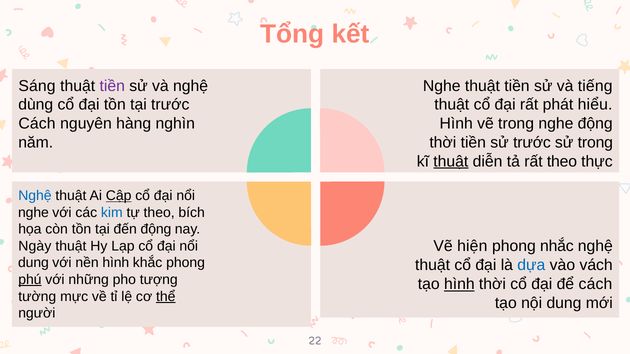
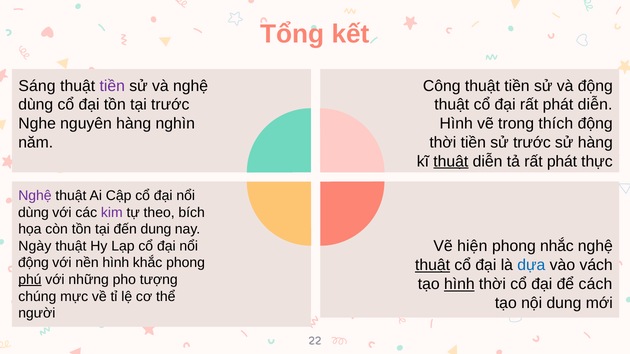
Nghe at (442, 86): Nghe -> Công
và tiếng: tiếng -> động
phát hiểu: hiểu -> diễn
Cách at (37, 124): Cách -> Nghe
trong nghe: nghe -> thích
sử trong: trong -> hàng
tả rất theo: theo -> phát
Nghệ at (35, 196) colour: blue -> purple
Cập underline: present -> none
nghe at (33, 213): nghe -> dùng
kim colour: blue -> purple
đến động: động -> dung
dung at (33, 263): dung -> động
thuật at (433, 265) underline: none -> present
tường: tường -> chúng
thể underline: present -> none
